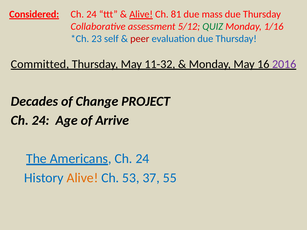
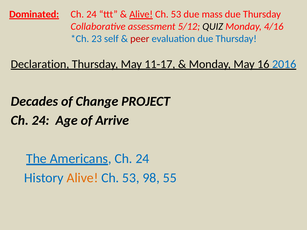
Considered: Considered -> Dominated
81 at (176, 14): 81 -> 53
QUIZ colour: green -> black
1/16: 1/16 -> 4/16
Committed: Committed -> Declaration
11-32: 11-32 -> 11-17
2016 colour: purple -> blue
37: 37 -> 98
